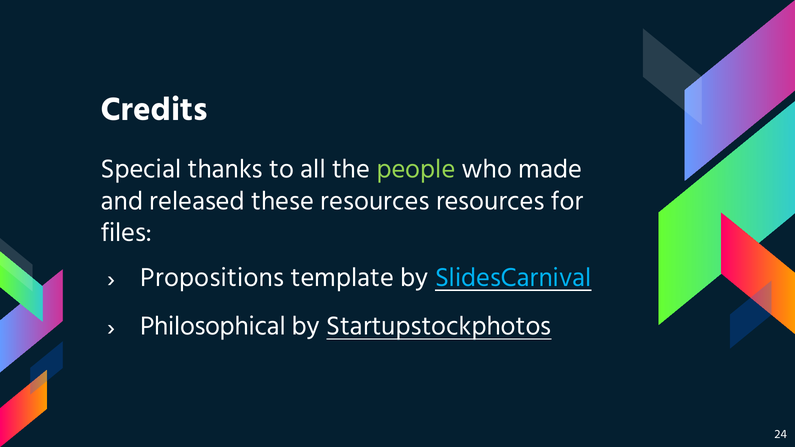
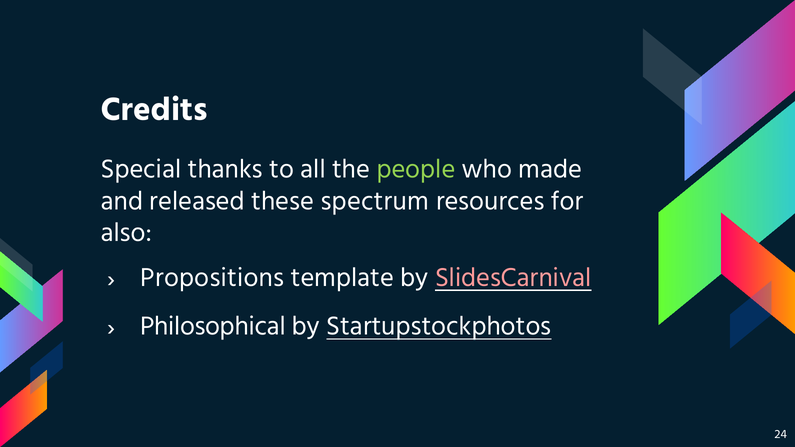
these resources: resources -> spectrum
files: files -> also
SlidesCarnival colour: light blue -> pink
